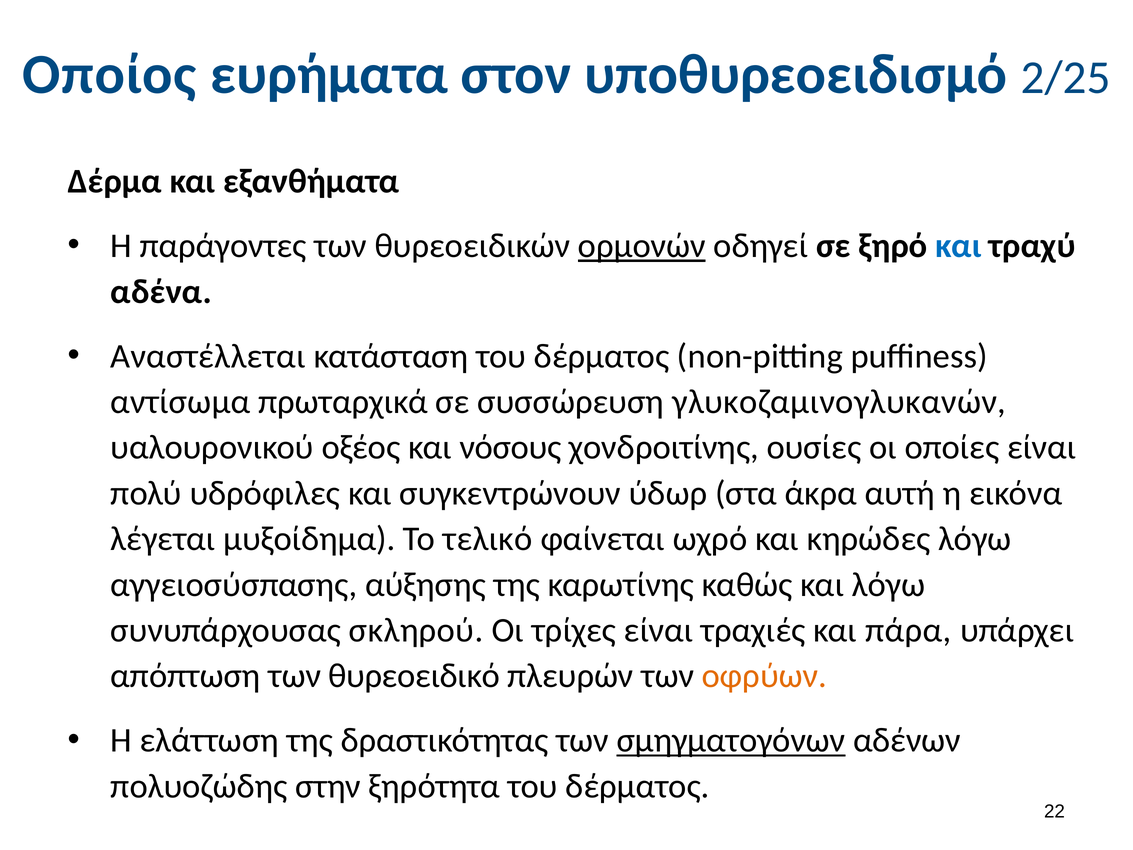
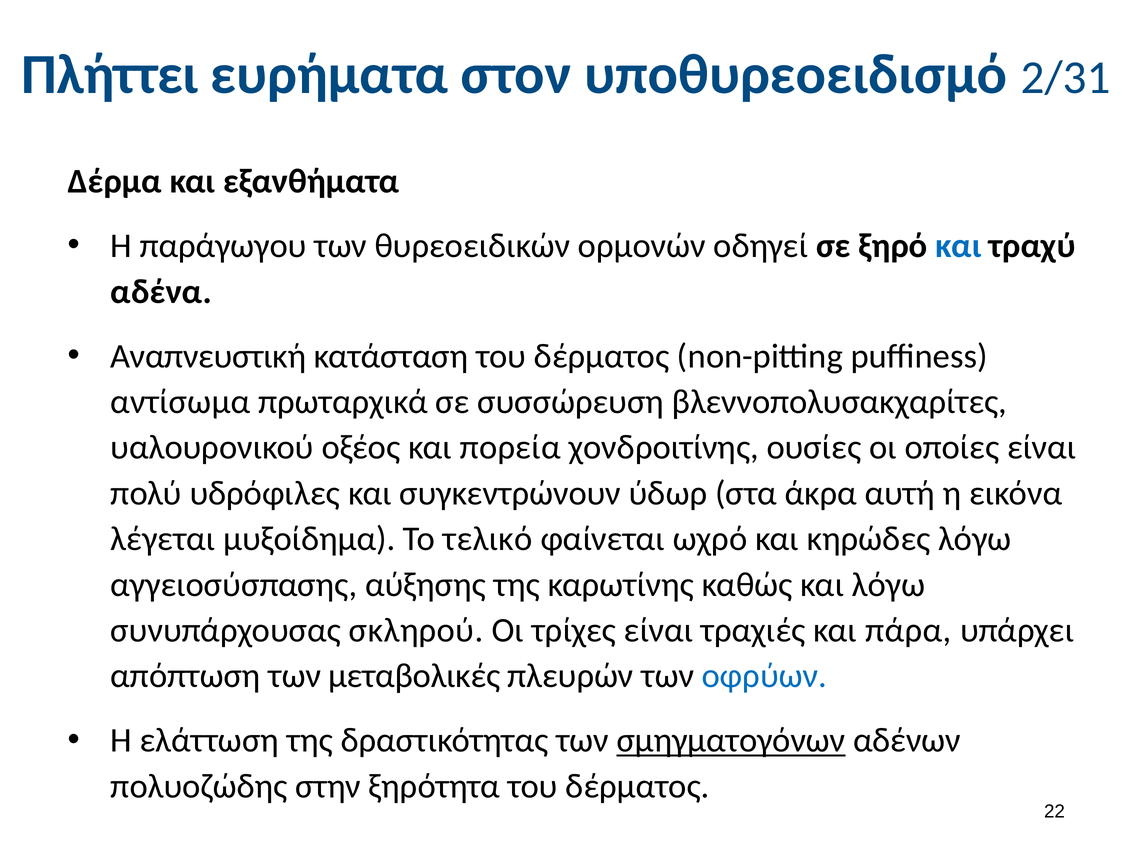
Οποίος: Οποίος -> Πλήττει
2/25: 2/25 -> 2/31
παράγοντες: παράγοντες -> παράγωγου
ορμονών underline: present -> none
Αναστέλλεται: Αναστέλλεται -> Αναπνευστική
γλυκοζαμινογλυκανών: γλυκοζαμινογλυκανών -> βλεννοπολυσακχαρίτες
νόσους: νόσους -> πορεία
θυρεοειδικό: θυρεοειδικό -> μεταβολικές
οφρύων colour: orange -> blue
